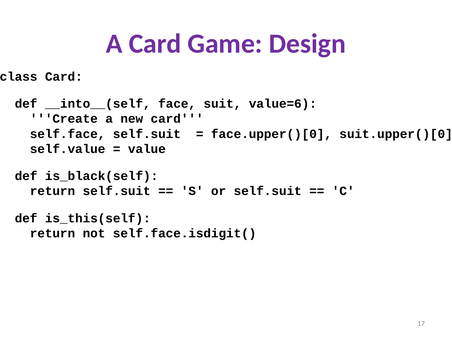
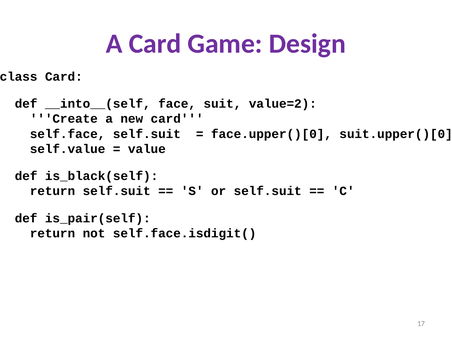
value=6: value=6 -> value=2
is_this(self: is_this(self -> is_pair(self
